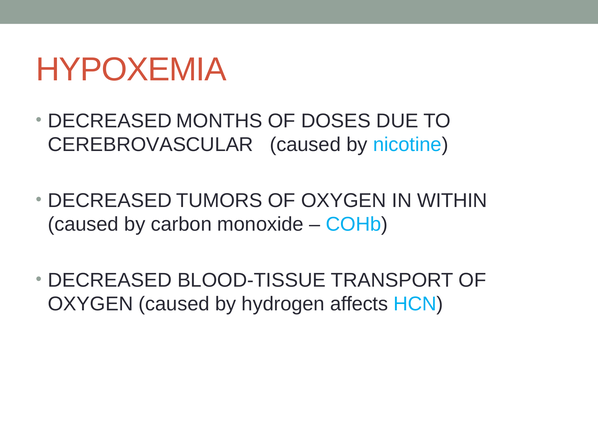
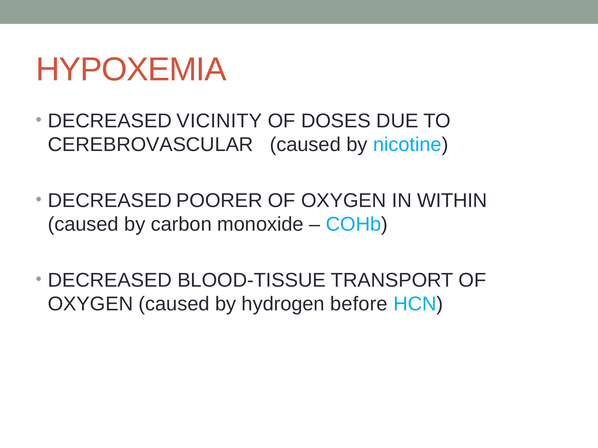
MONTHS: MONTHS -> VICINITY
TUMORS: TUMORS -> POORER
affects: affects -> before
